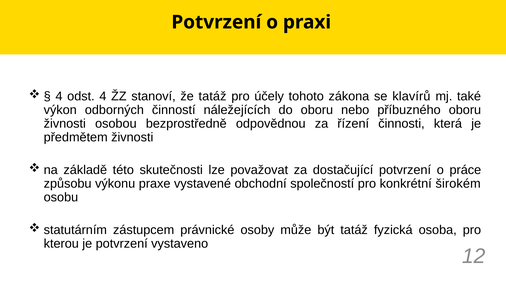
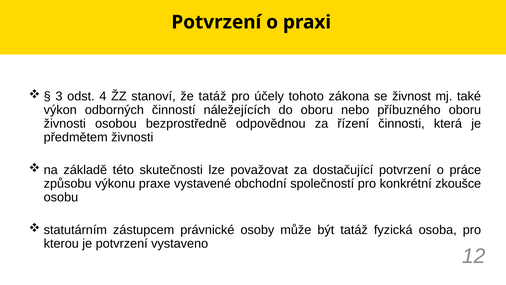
4 at (59, 96): 4 -> 3
klavírů: klavírů -> živnost
širokém: širokém -> zkoušce
